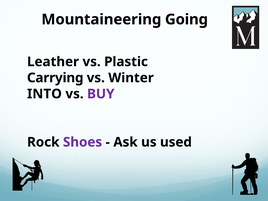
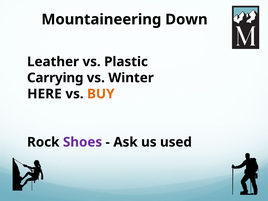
Going: Going -> Down
INTO: INTO -> HERE
BUY colour: purple -> orange
